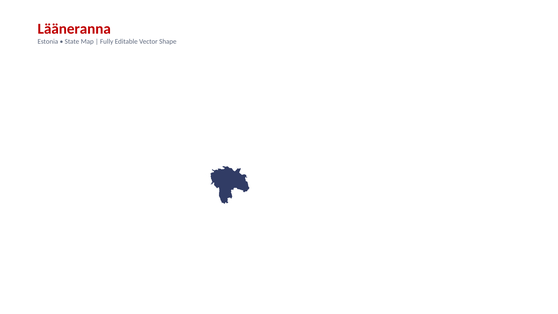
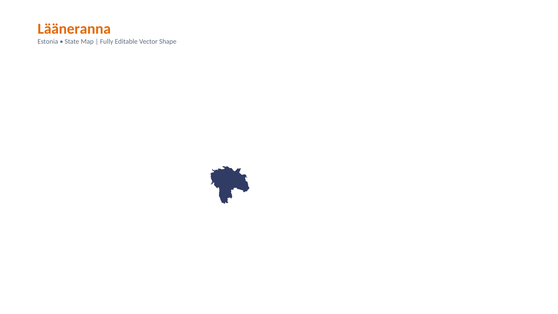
Lääneranna colour: red -> orange
